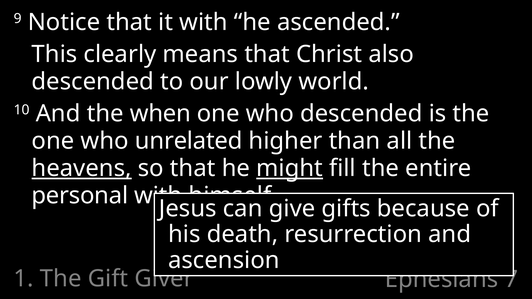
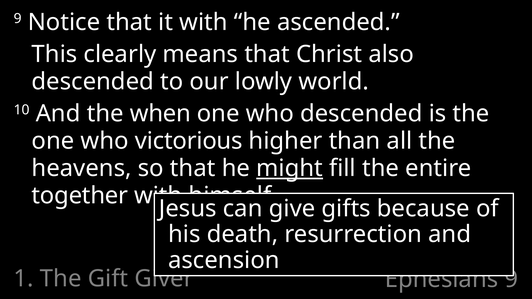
unrelated: unrelated -> victorious
heavens underline: present -> none
personal: personal -> together
7 at (511, 280): 7 -> 9
